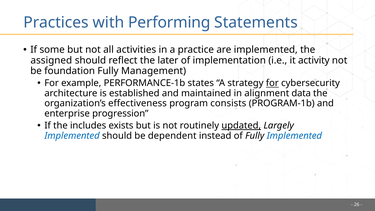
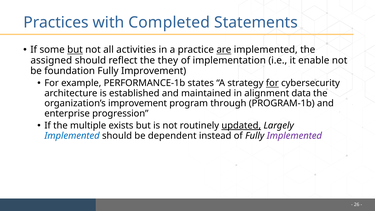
Performing: Performing -> Completed
but at (75, 50) underline: none -> present
are underline: none -> present
later: later -> they
activity: activity -> enable
Fully Management: Management -> Improvement
organization’s effectiveness: effectiveness -> improvement
consists: consists -> through
includes: includes -> multiple
Implemented at (294, 136) colour: blue -> purple
